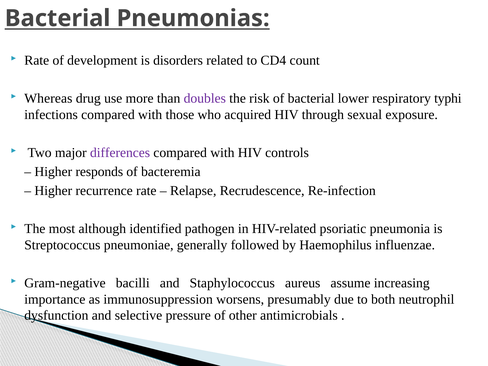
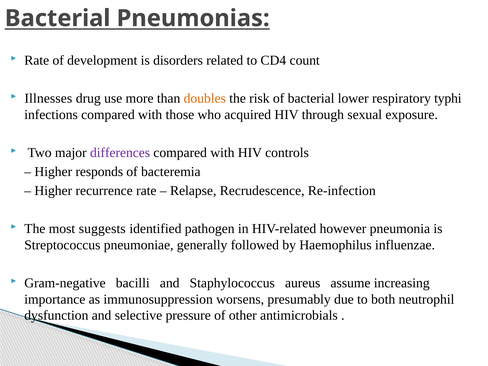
Whereas: Whereas -> Illnesses
doubles colour: purple -> orange
although: although -> suggests
psoriatic: psoriatic -> however
